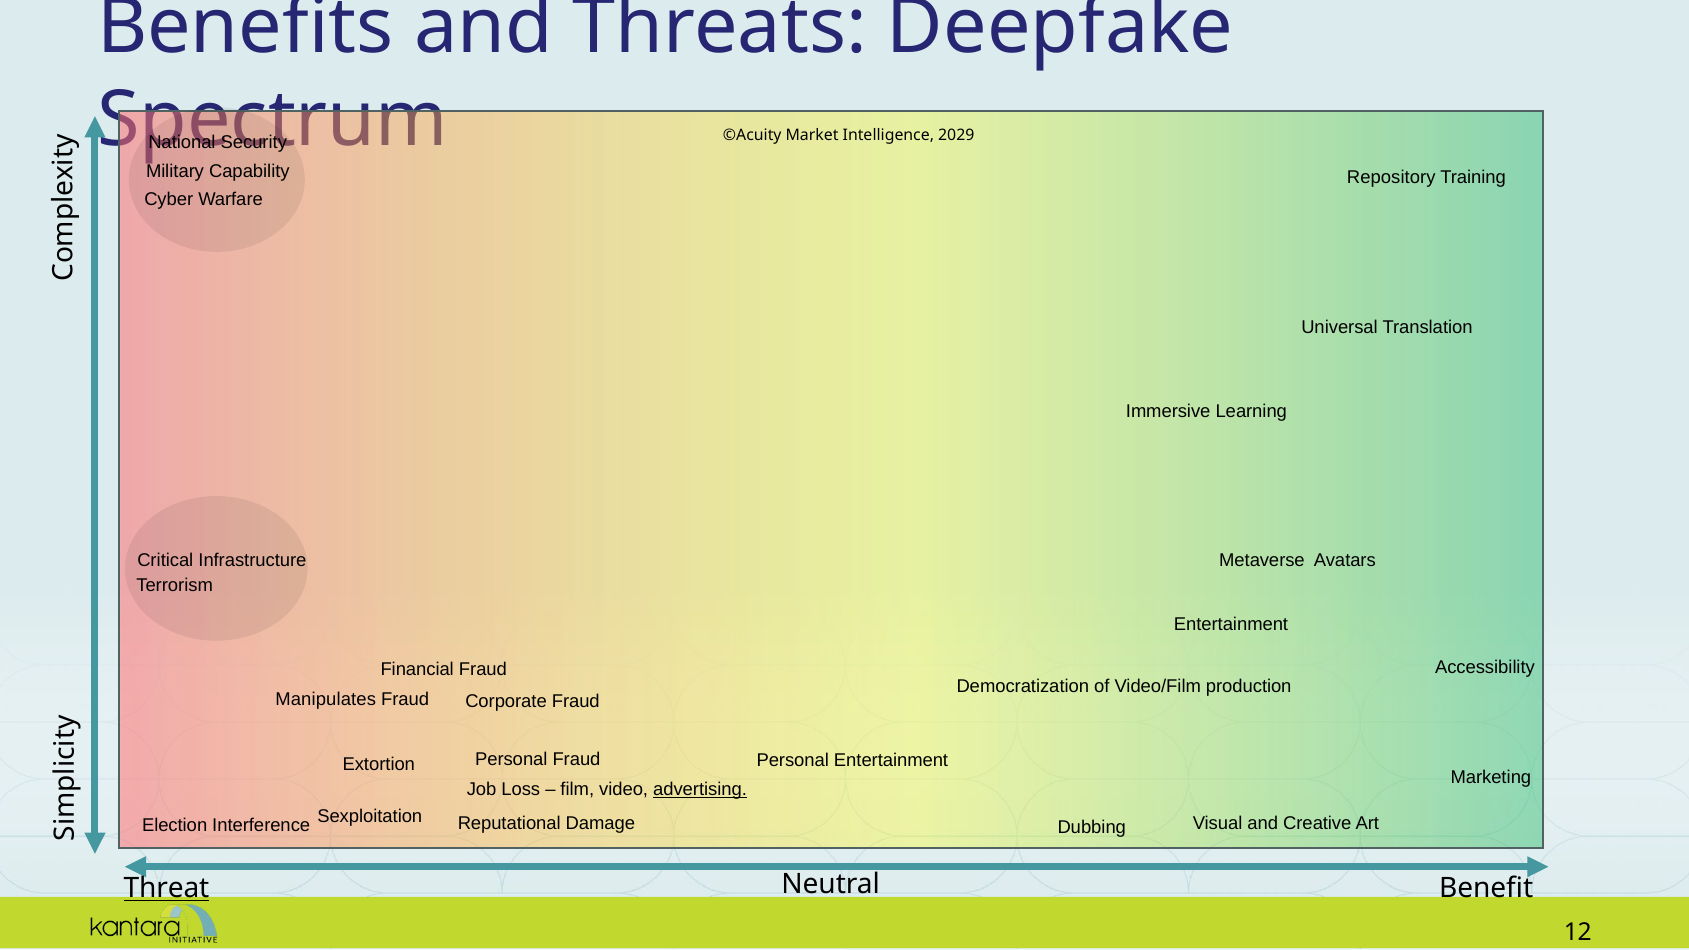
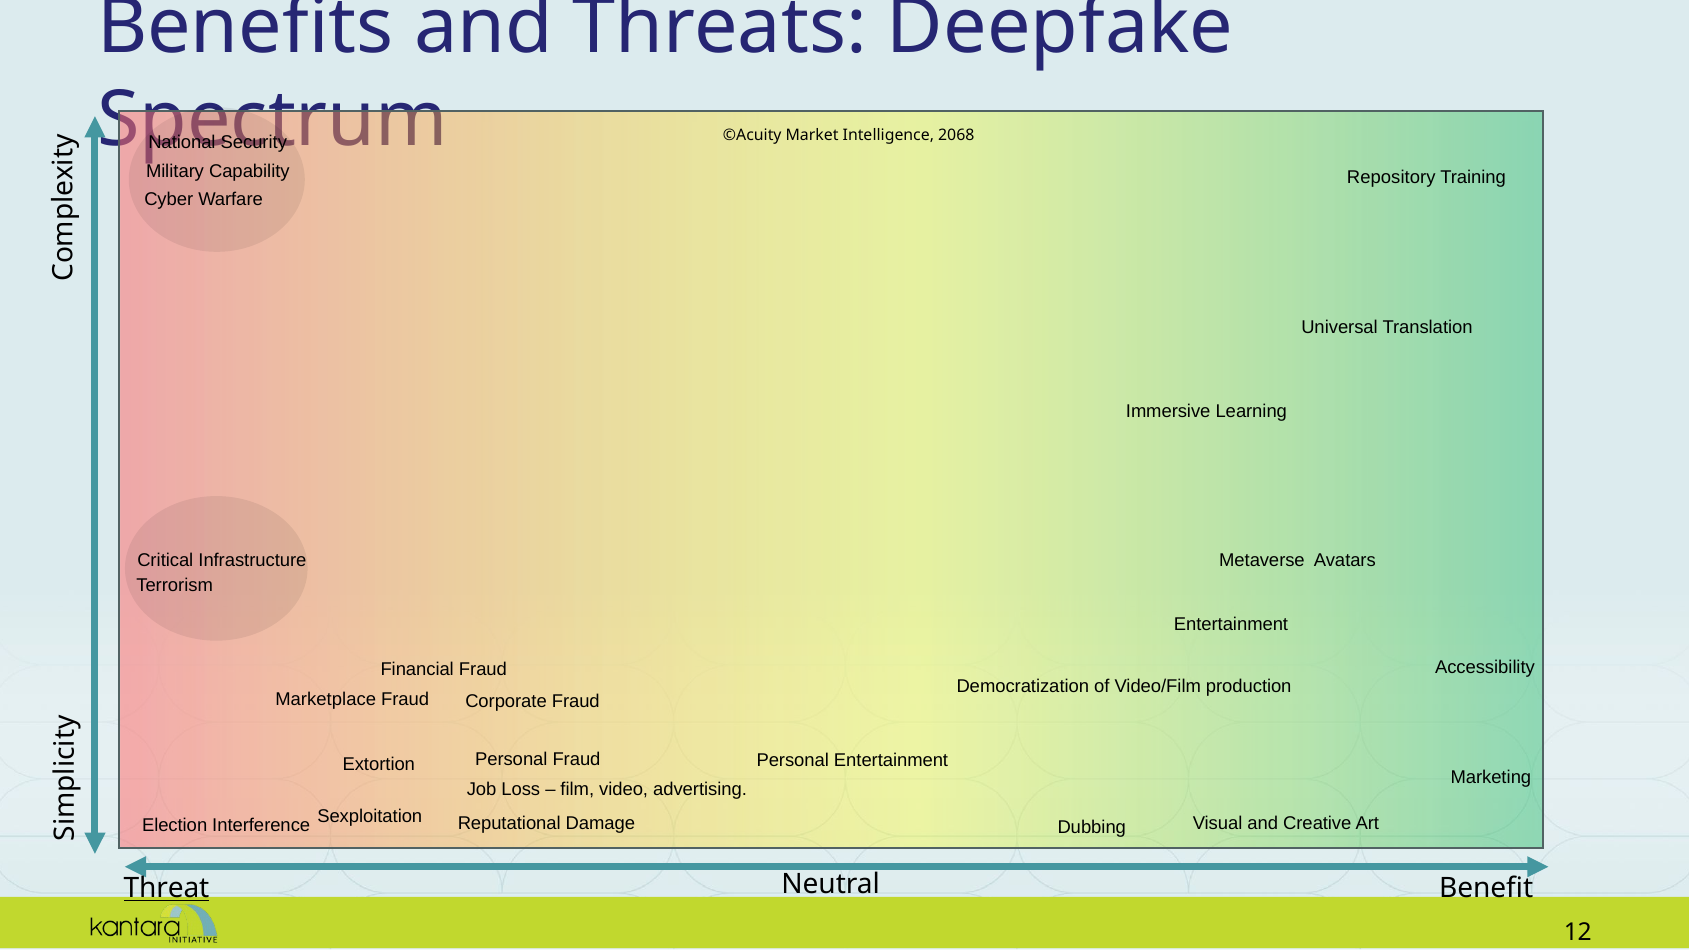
2029: 2029 -> 2068
Manipulates: Manipulates -> Marketplace
advertising underline: present -> none
